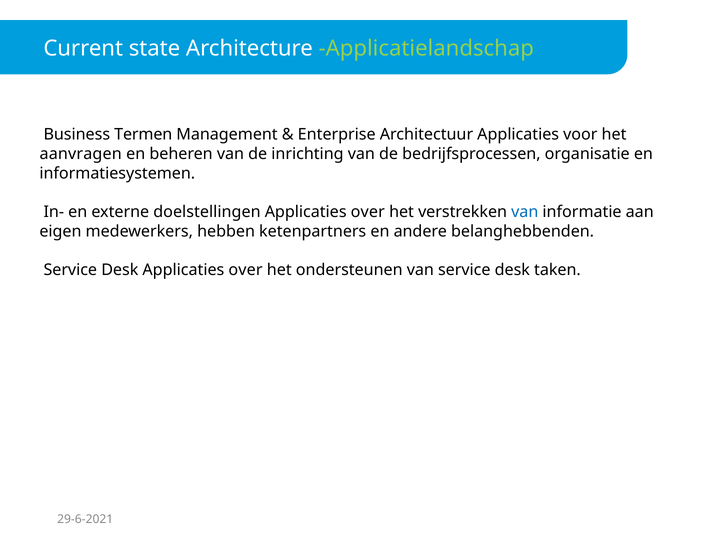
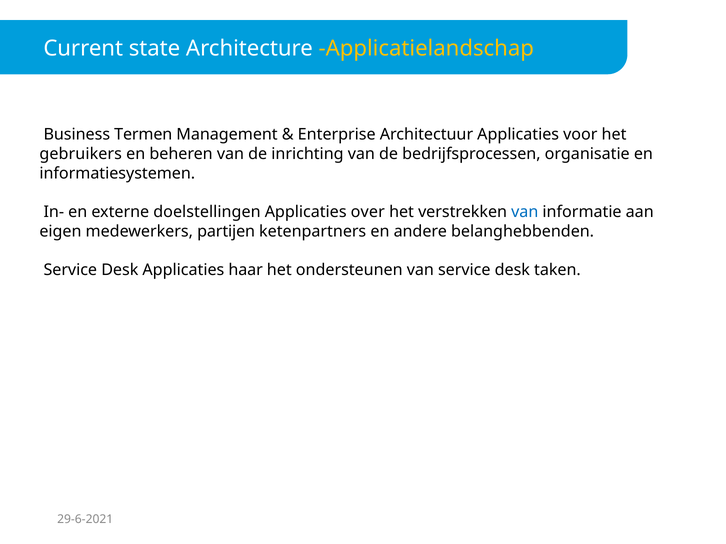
Applicatielandschap colour: light green -> yellow
aanvragen: aanvragen -> gebruikers
hebben: hebben -> partijen
Desk Applicaties over: over -> haar
